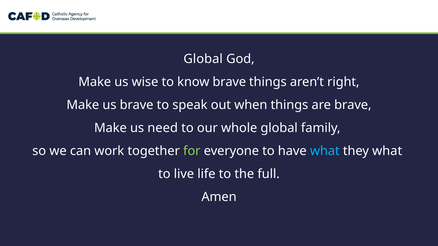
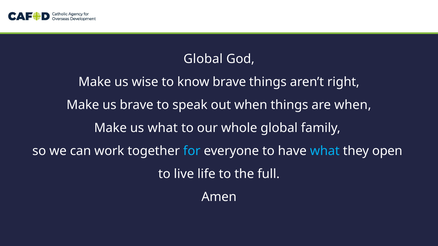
are brave: brave -> when
us need: need -> what
for colour: light green -> light blue
they what: what -> open
